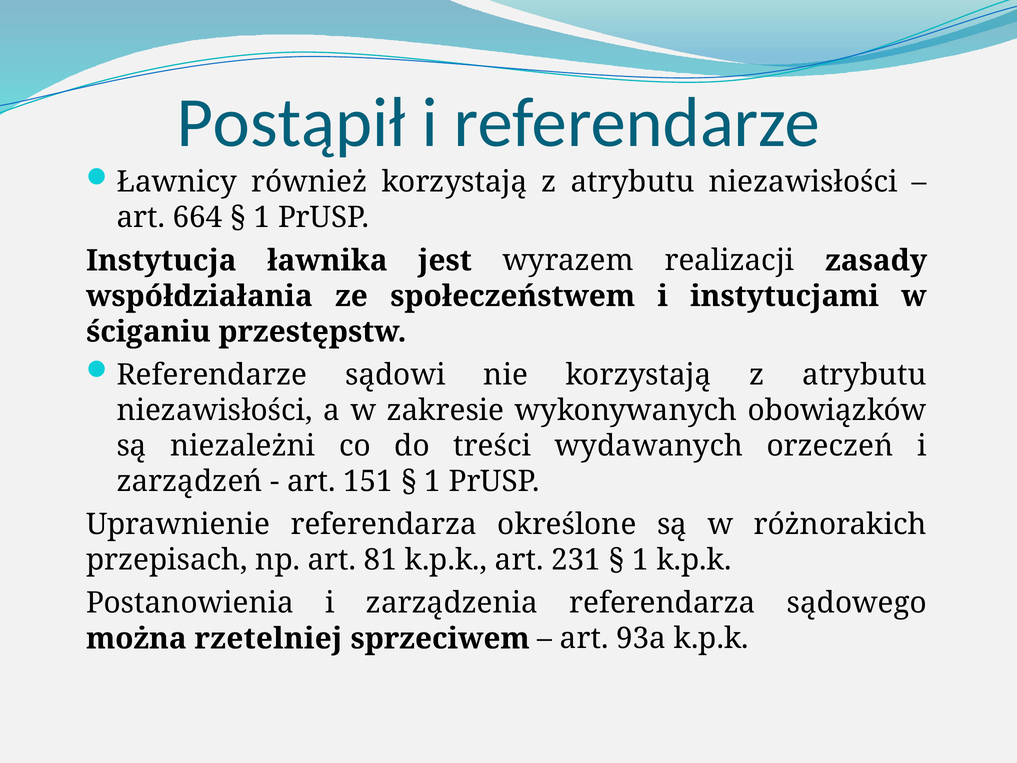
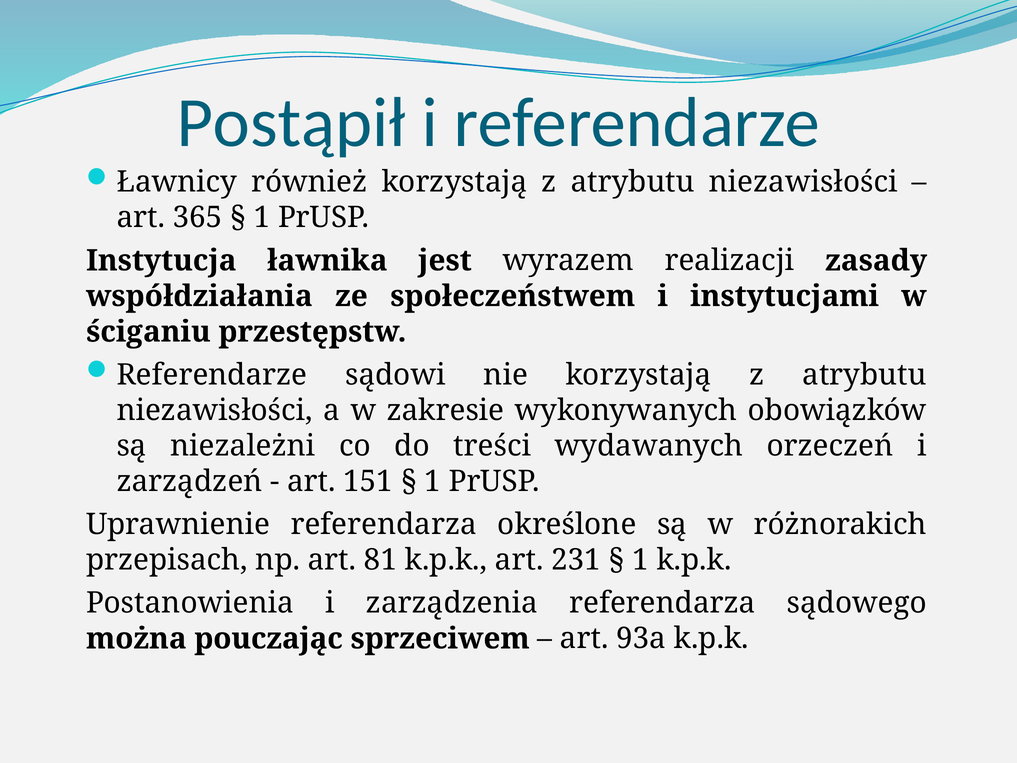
664: 664 -> 365
rzetelniej: rzetelniej -> pouczając
